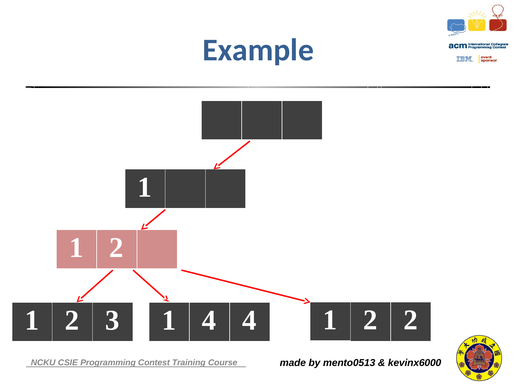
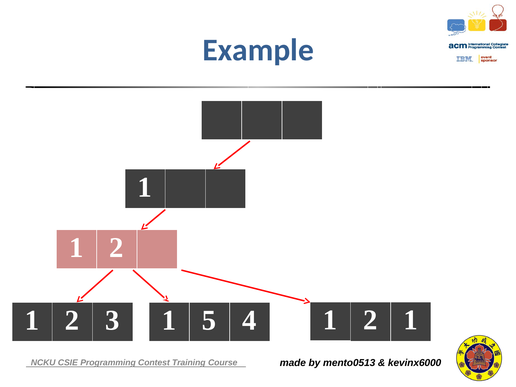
1 4: 4 -> 5
4 1 2 2: 2 -> 1
